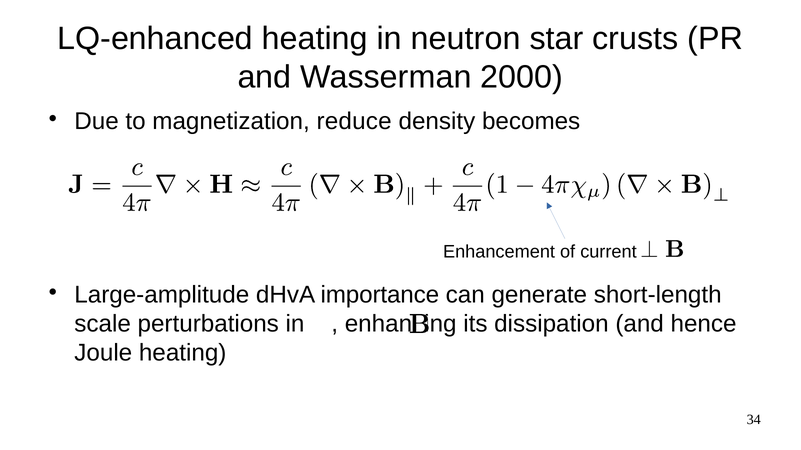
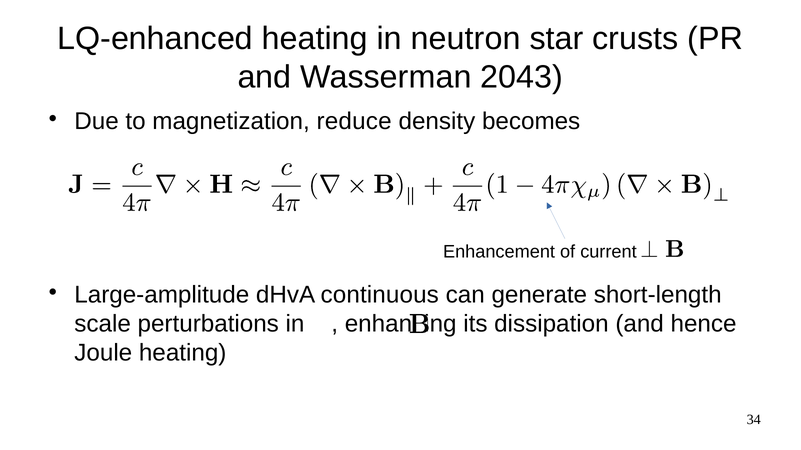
2000: 2000 -> 2043
importance: importance -> continuous
